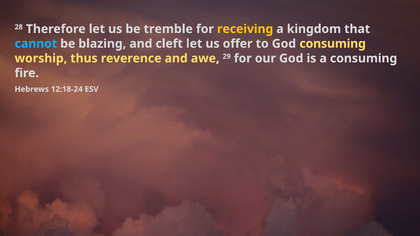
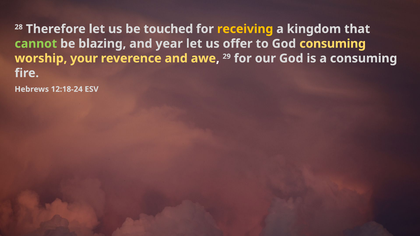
tremble: tremble -> touched
cannot colour: light blue -> light green
cleft: cleft -> year
thus: thus -> your
